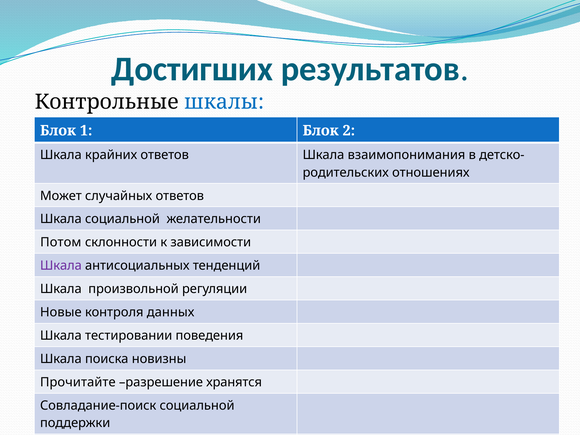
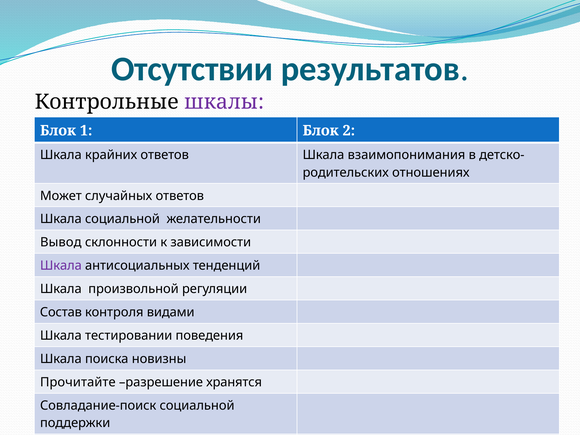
Достигших: Достигших -> Отсутствии
шкалы colour: blue -> purple
Потом: Потом -> Вывод
Новые: Новые -> Состав
данных: данных -> видами
